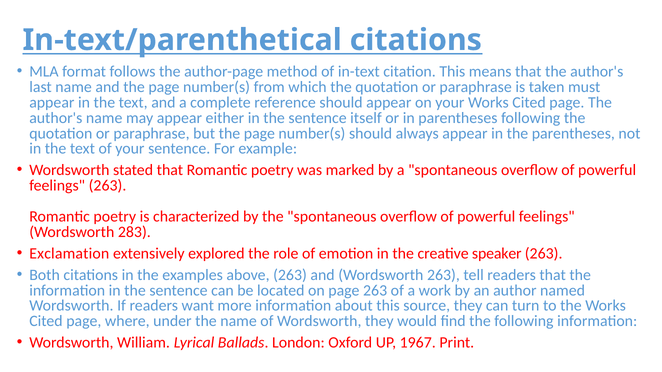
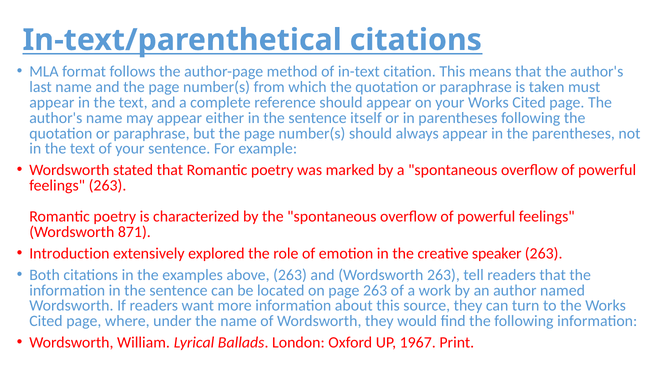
283: 283 -> 871
Exclamation: Exclamation -> Introduction
